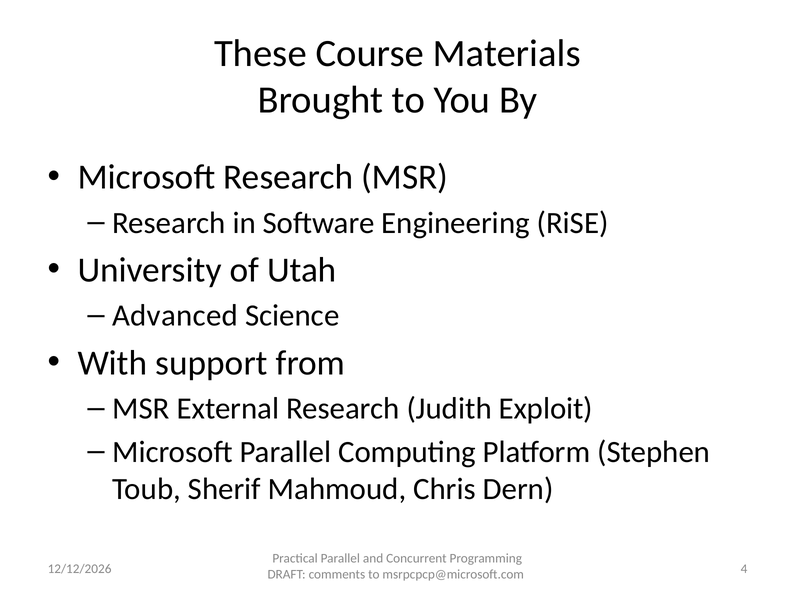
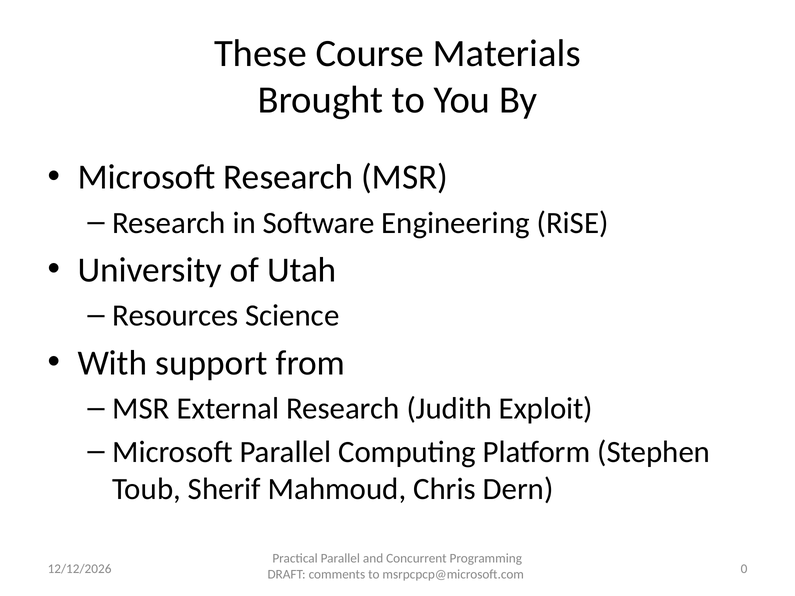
Advanced: Advanced -> Resources
4: 4 -> 0
